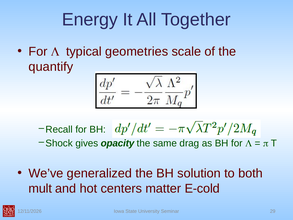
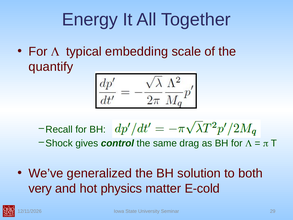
geometries: geometries -> embedding
opacity: opacity -> control
mult: mult -> very
centers: centers -> physics
